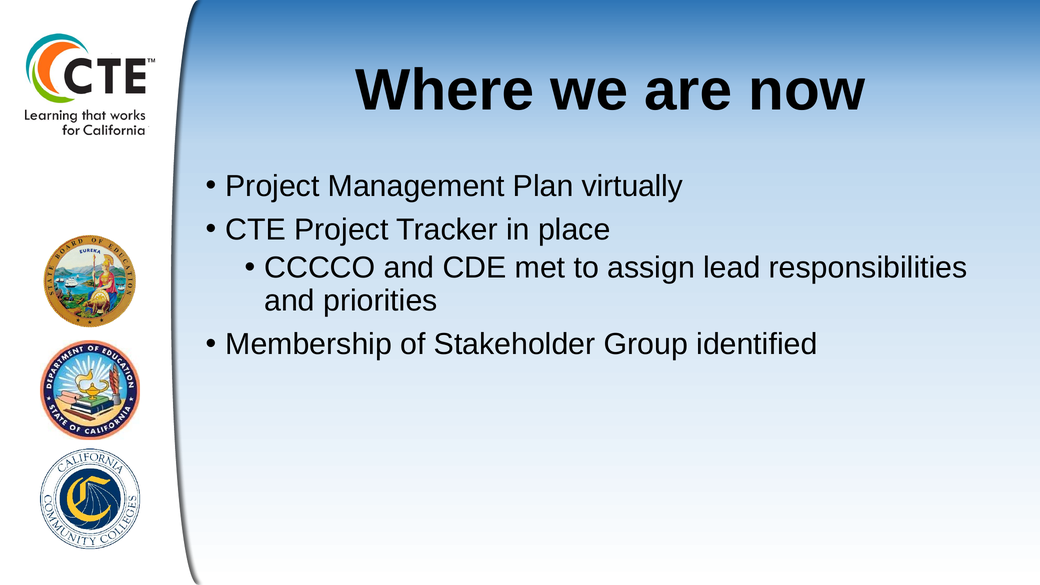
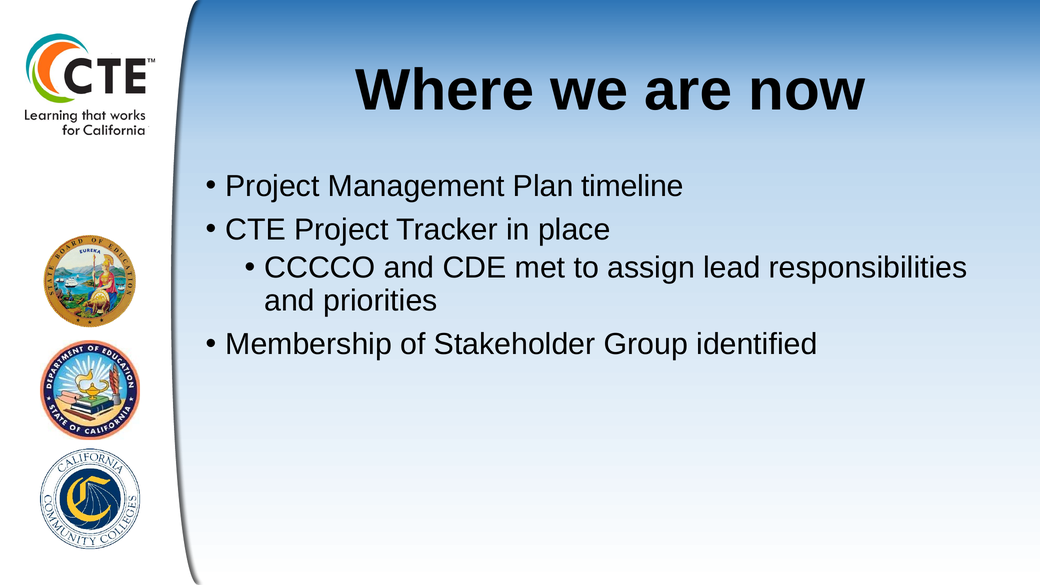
virtually: virtually -> timeline
